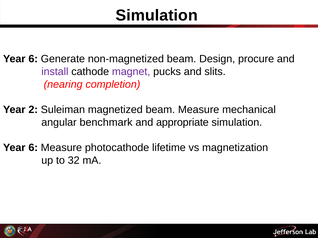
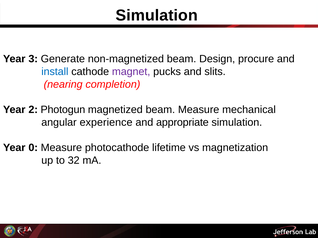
6 at (33, 59): 6 -> 3
install colour: purple -> blue
Suleiman: Suleiman -> Photogun
benchmark: benchmark -> experience
6 at (33, 148): 6 -> 0
